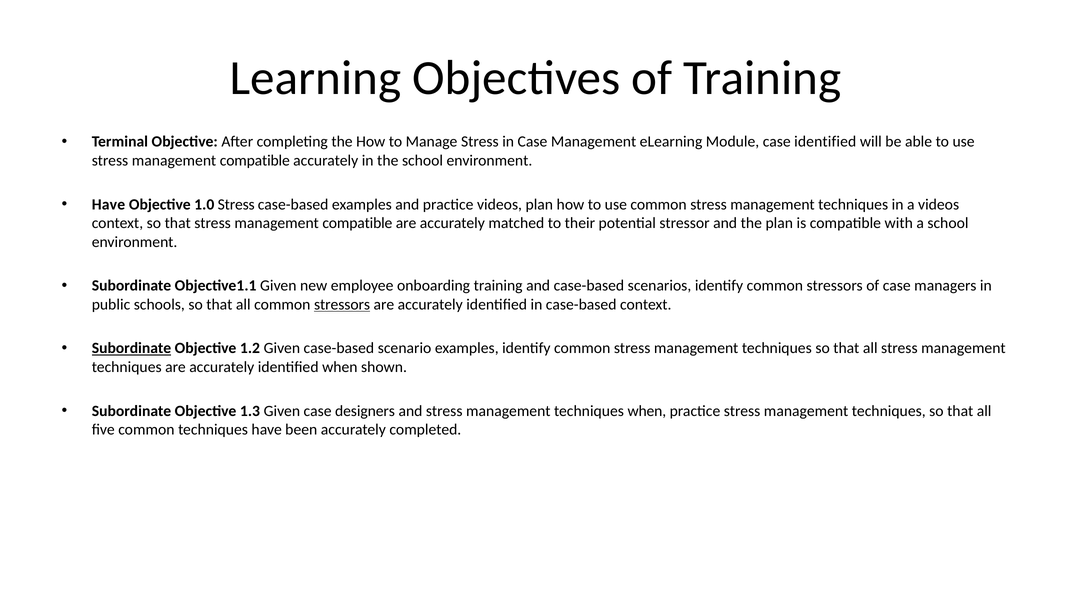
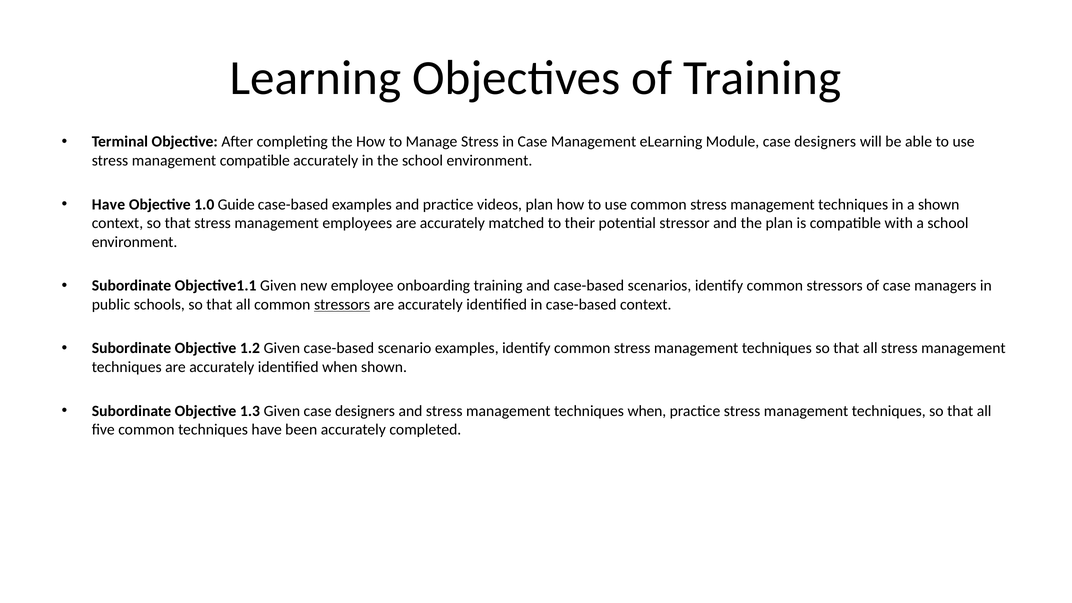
Module case identified: identified -> designers
1.0 Stress: Stress -> Guide
a videos: videos -> shown
that stress management compatible: compatible -> employees
Subordinate at (132, 348) underline: present -> none
